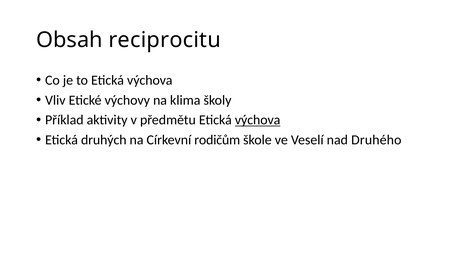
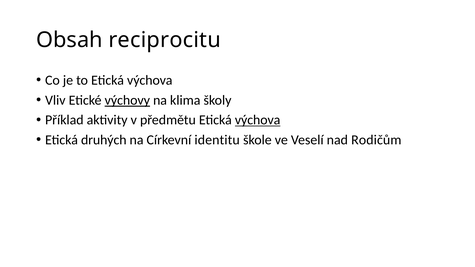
výchovy underline: none -> present
rodičům: rodičům -> identitu
Druhého: Druhého -> Rodičům
